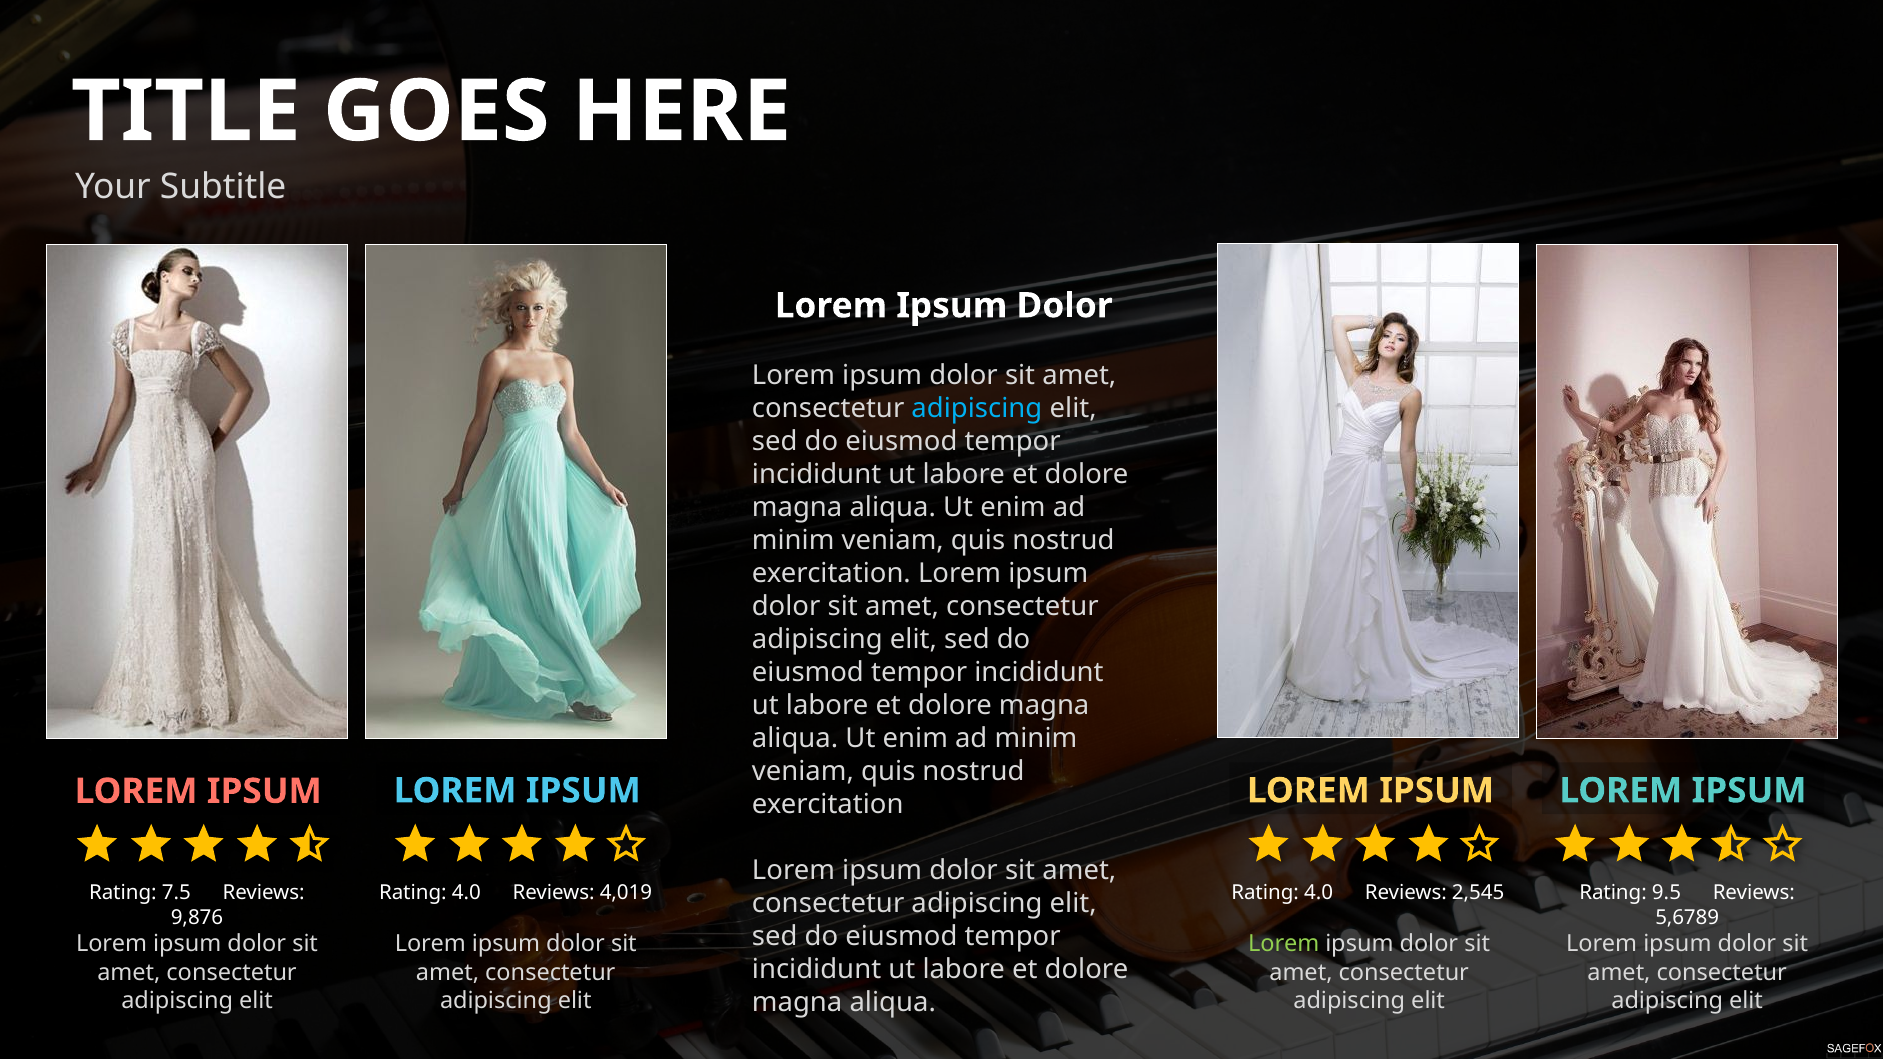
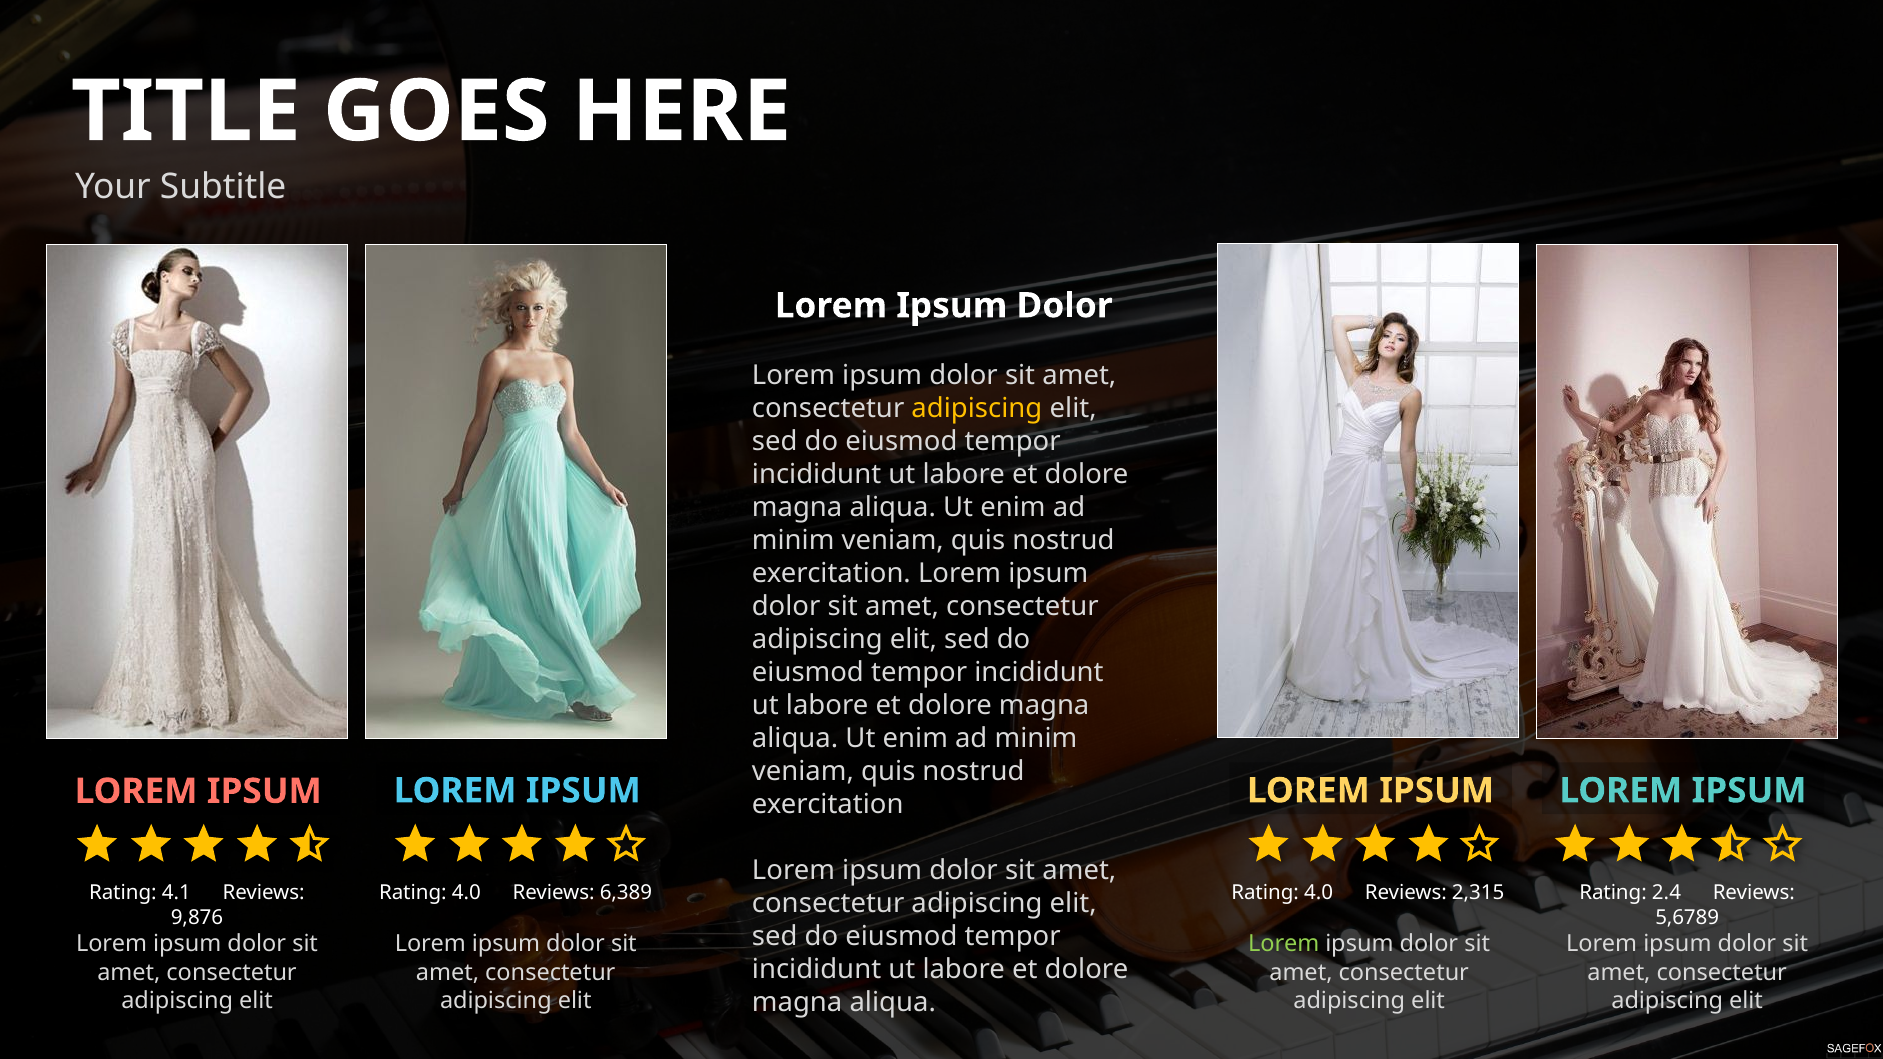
adipiscing at (977, 409) colour: light blue -> yellow
4,019: 4,019 -> 6,389
2,545: 2,545 -> 2,315
9.5: 9.5 -> 2.4
7.5: 7.5 -> 4.1
